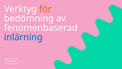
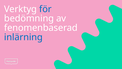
för colour: orange -> blue
